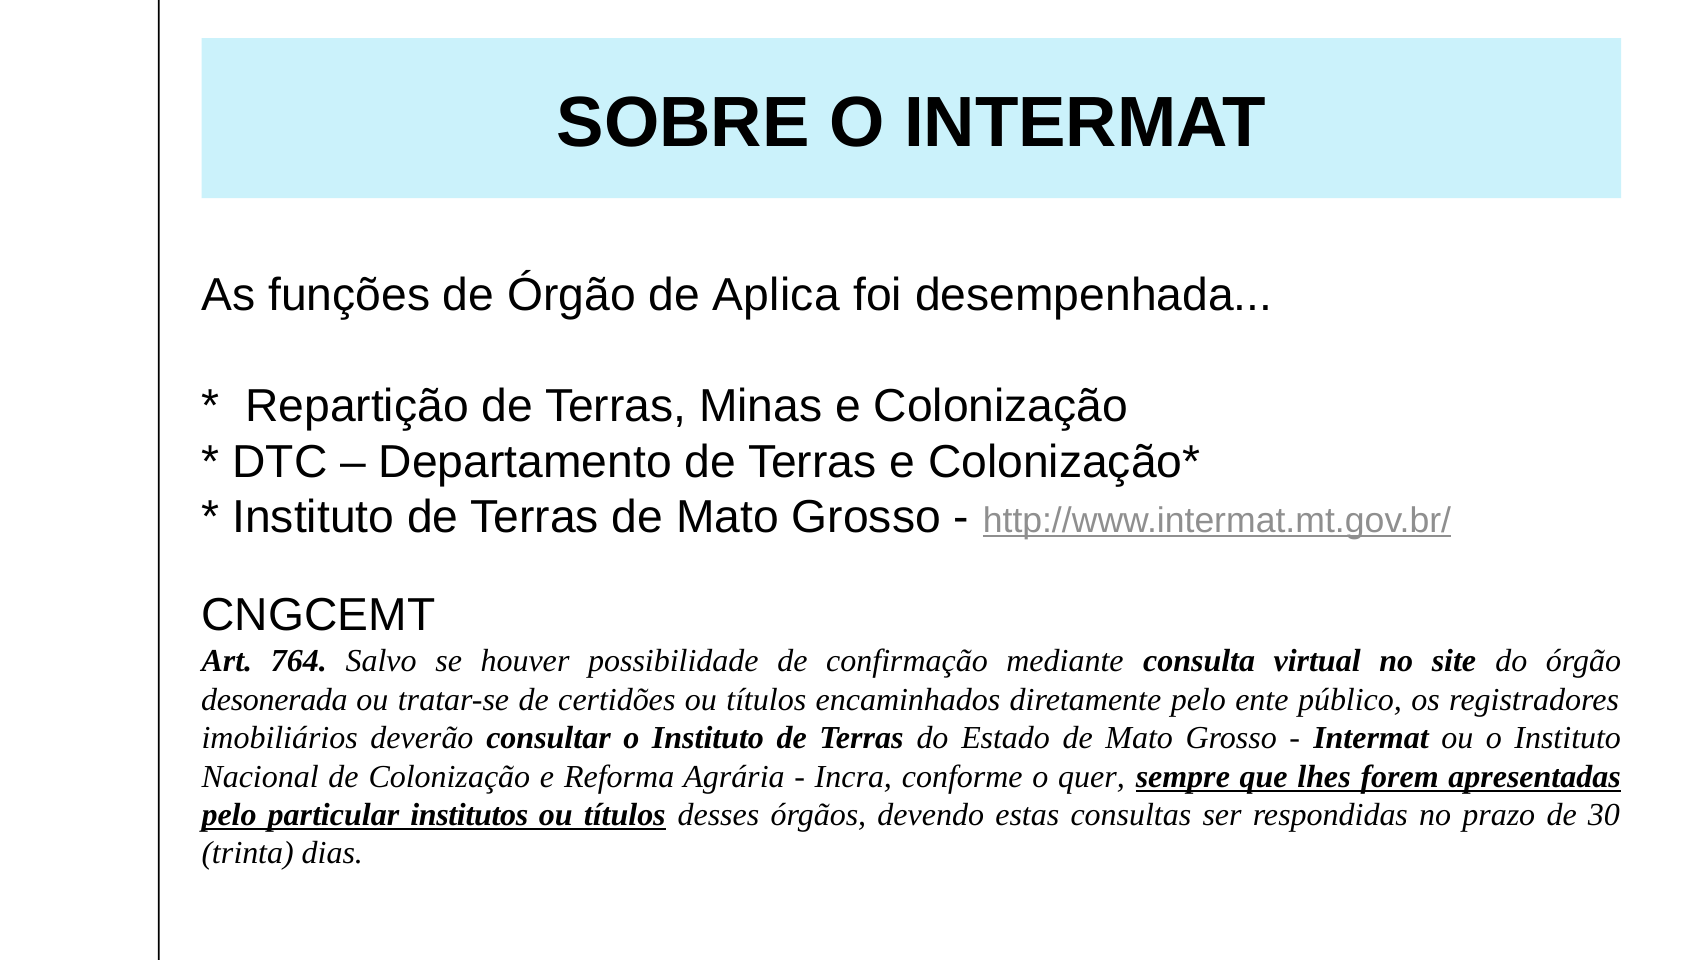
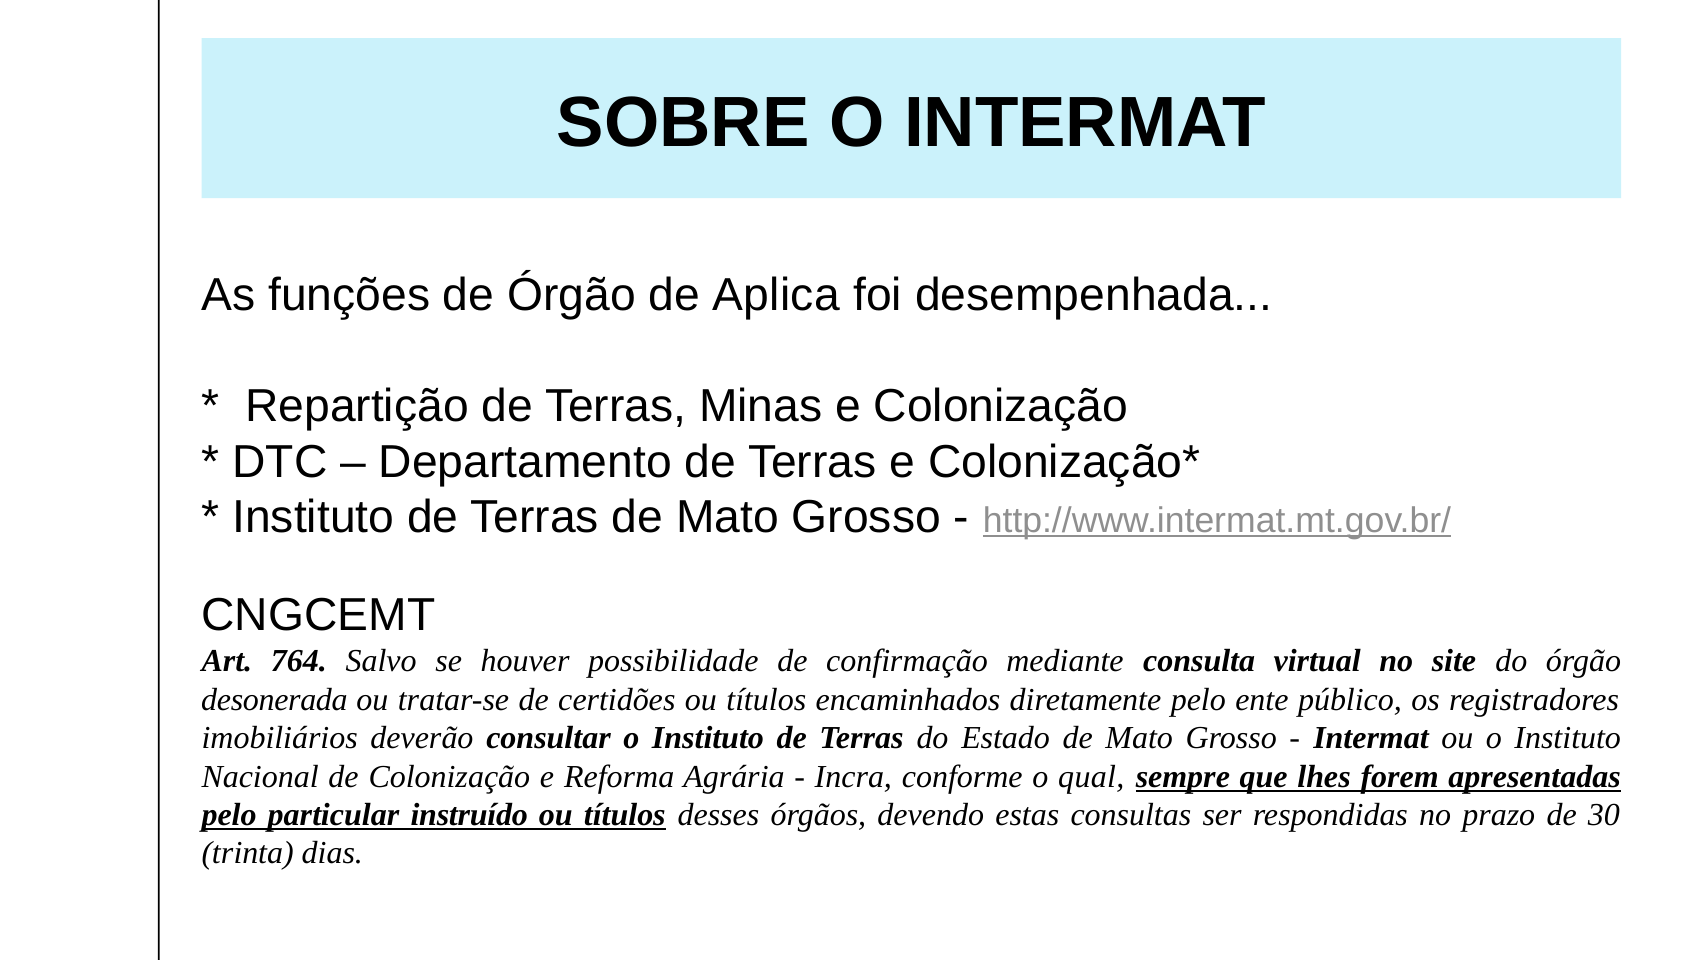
quer: quer -> qual
institutos: institutos -> instruído
